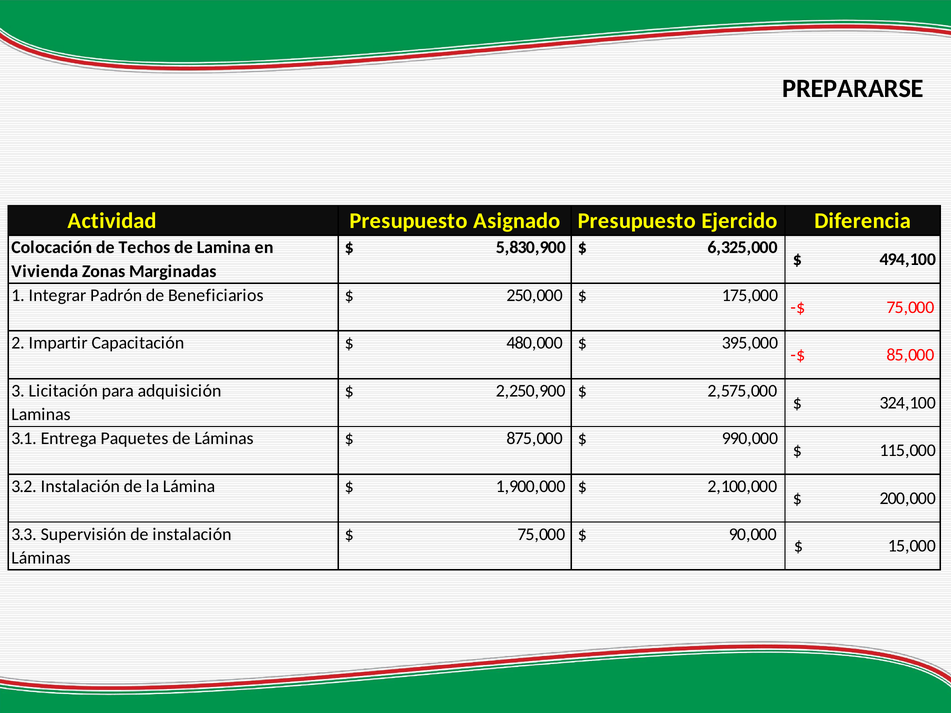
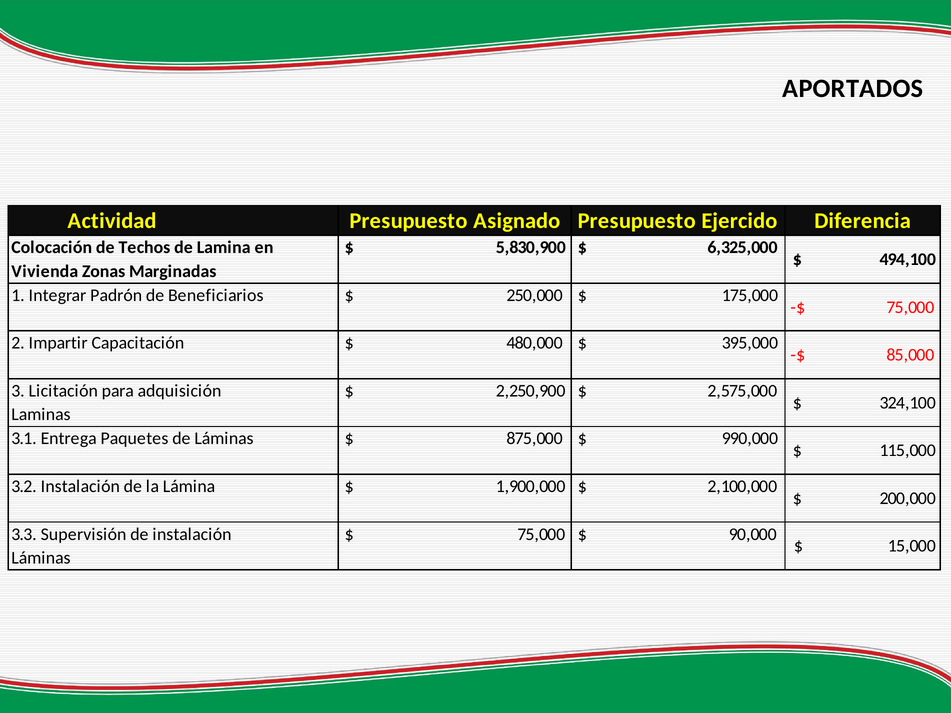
PREPARARSE: PREPARARSE -> APORTADOS
